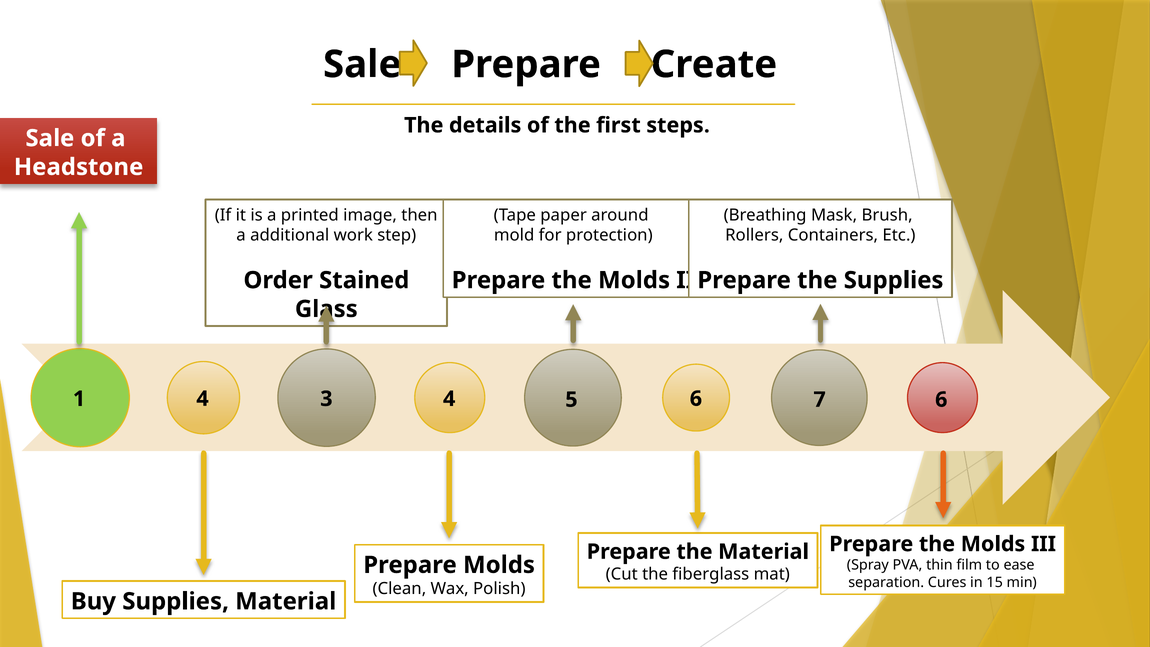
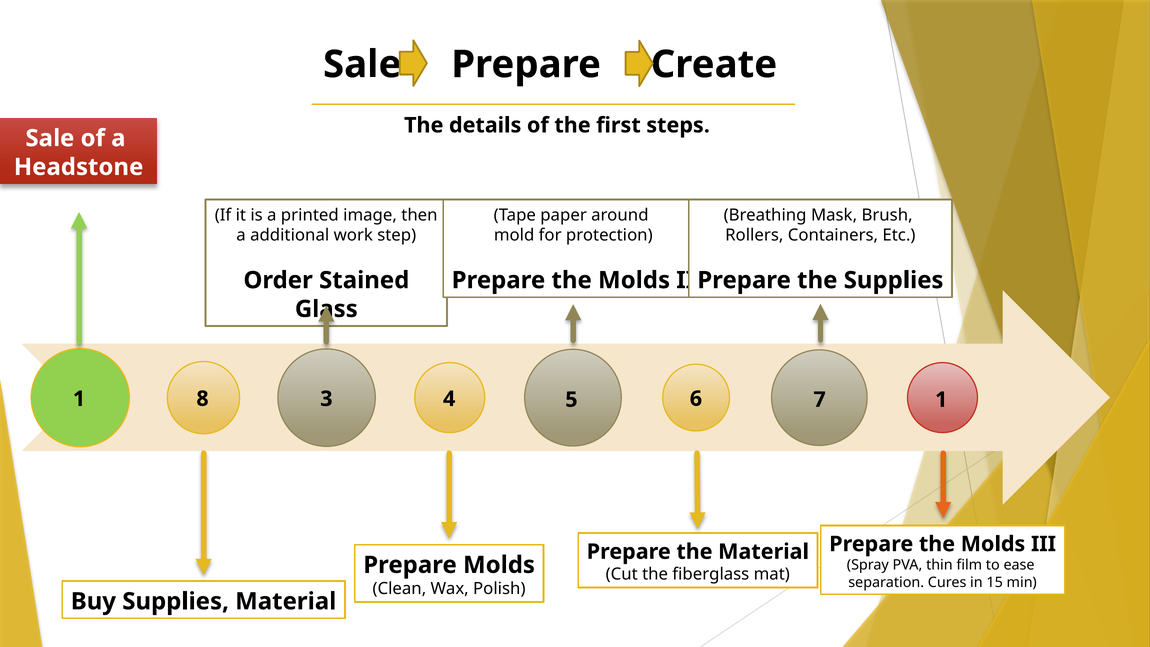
1 4: 4 -> 8
7 6: 6 -> 1
